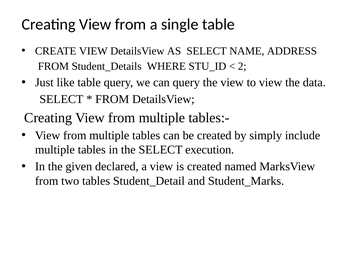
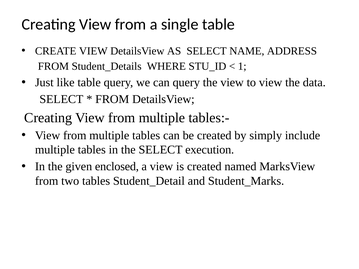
2: 2 -> 1
declared: declared -> enclosed
